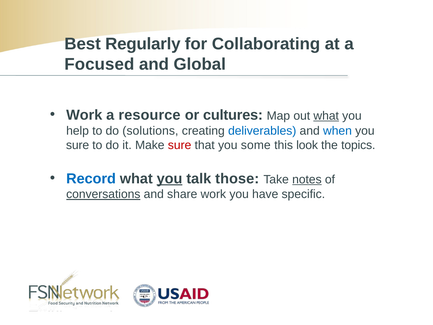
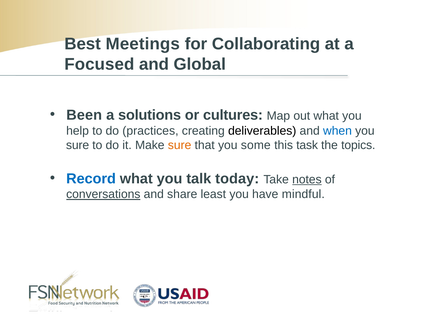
Regularly: Regularly -> Meetings
Work at (84, 115): Work -> Been
resource: resource -> solutions
what at (326, 116) underline: present -> none
solutions: solutions -> practices
deliverables colour: blue -> black
sure at (180, 145) colour: red -> orange
look: look -> task
you at (170, 178) underline: present -> none
those: those -> today
share work: work -> least
specific: specific -> mindful
